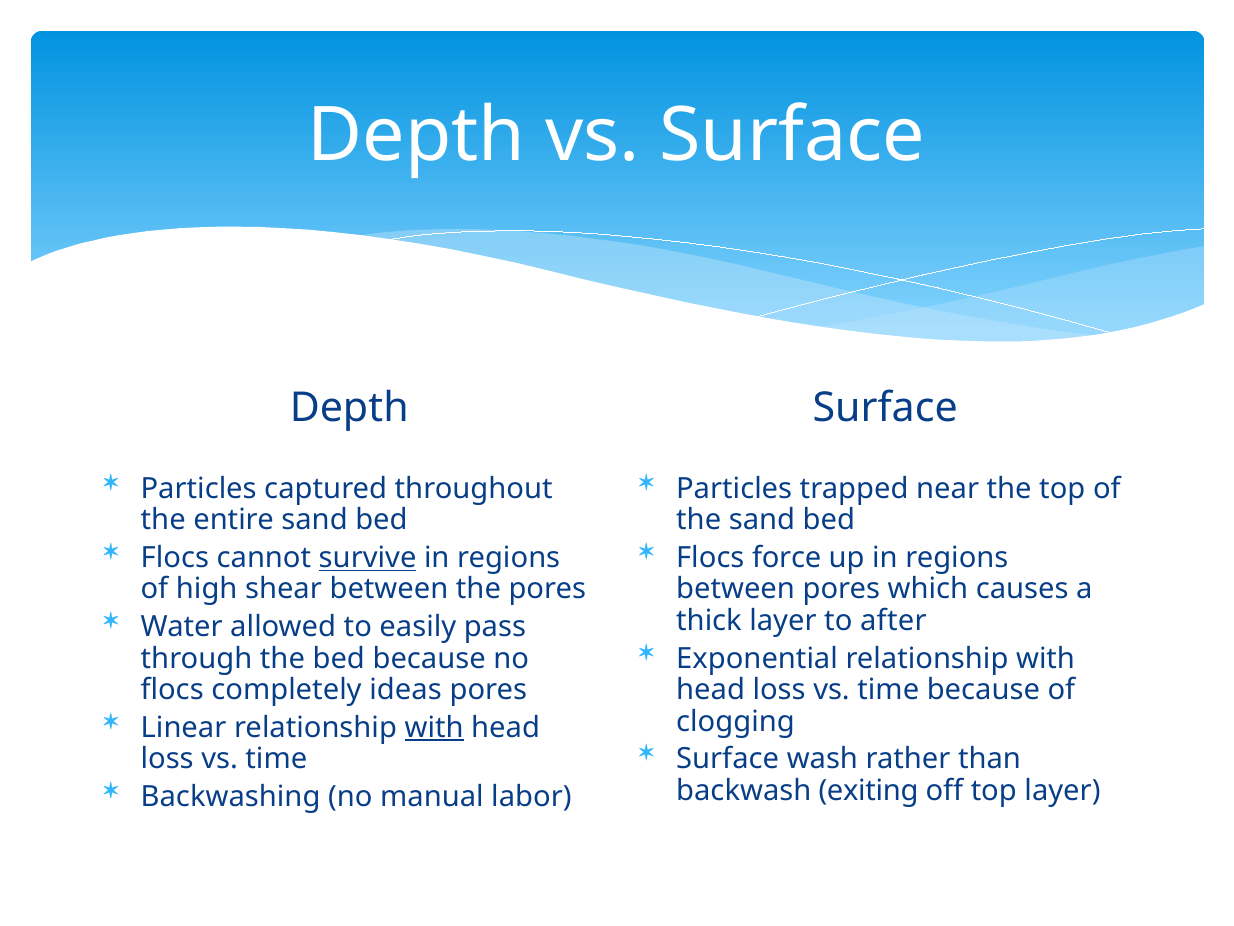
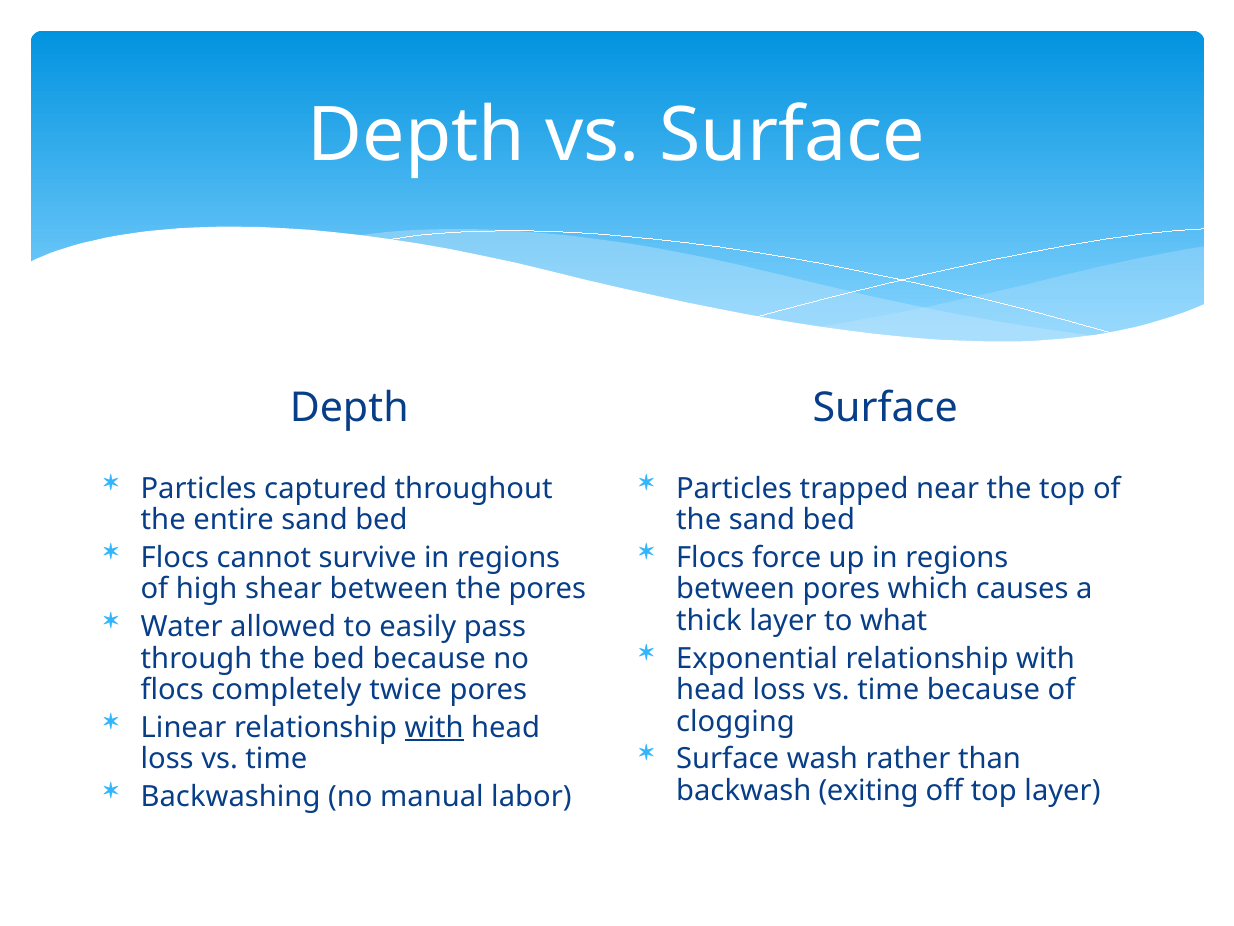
survive underline: present -> none
after: after -> what
ideas: ideas -> twice
